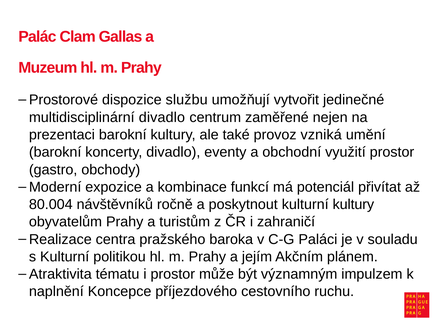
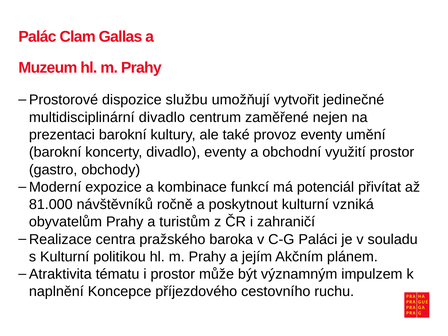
provoz vzniká: vzniká -> eventy
80.004: 80.004 -> 81.000
kulturní kultury: kultury -> vzniká
